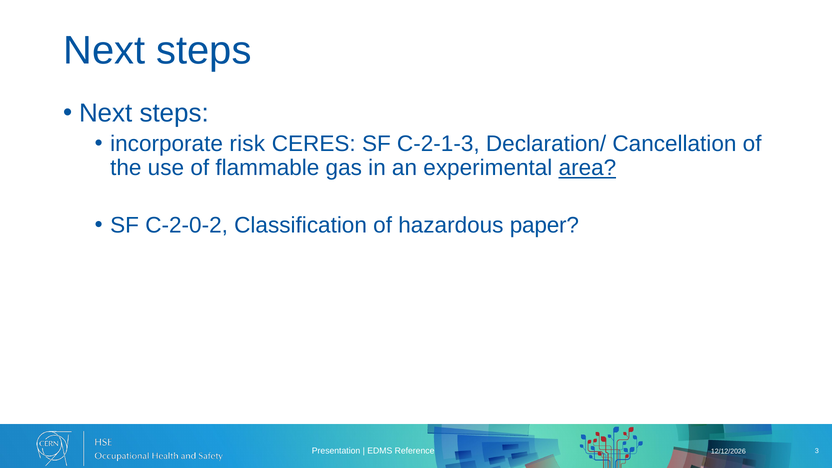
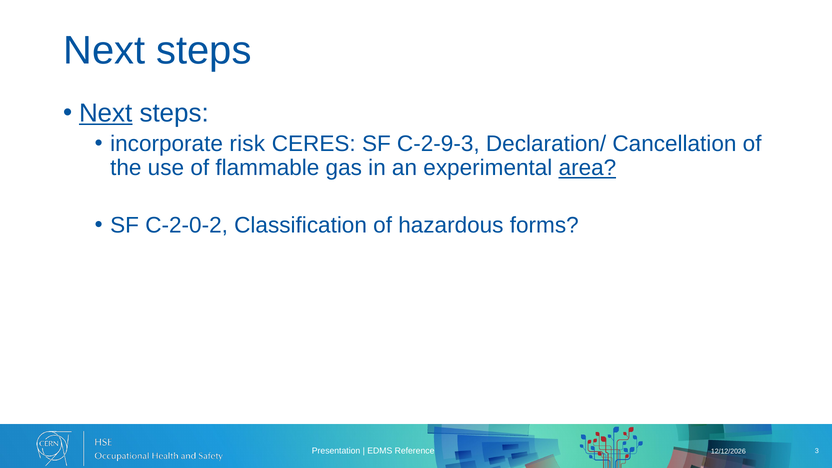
Next at (106, 113) underline: none -> present
C-2-1-3: C-2-1-3 -> C-2-9-3
paper: paper -> forms
